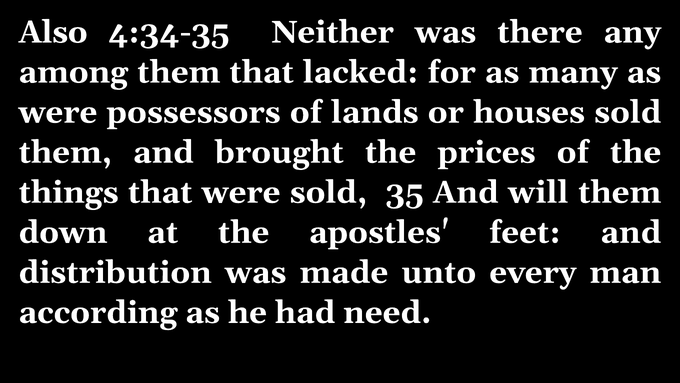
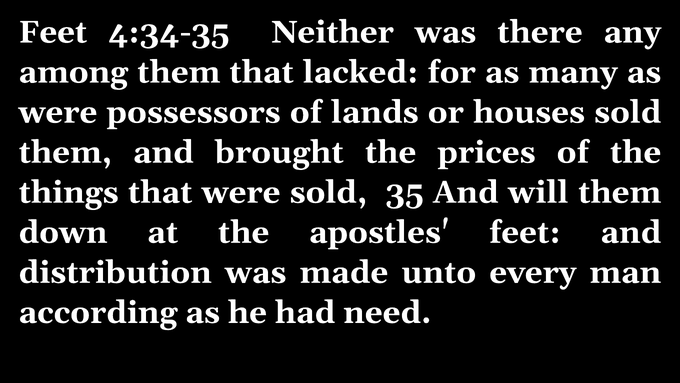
Also at (53, 32): Also -> Feet
